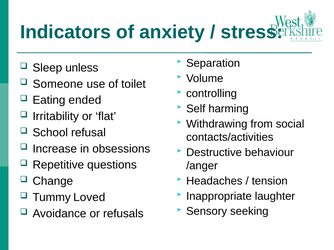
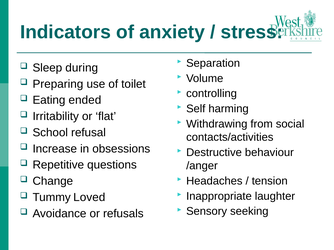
unless: unless -> during
Someone: Someone -> Preparing
